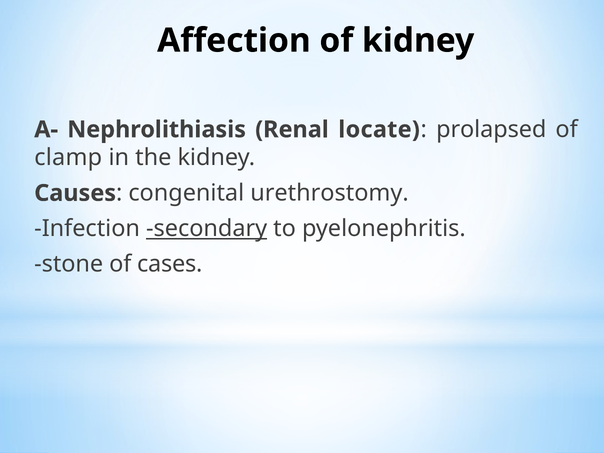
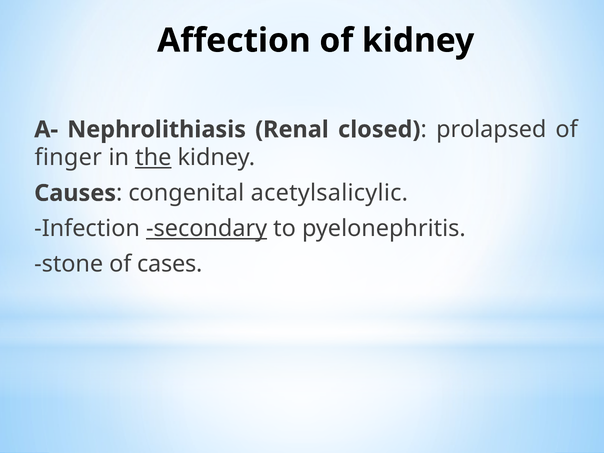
locate: locate -> closed
clamp: clamp -> finger
the underline: none -> present
urethrostomy: urethrostomy -> acetylsalicylic
